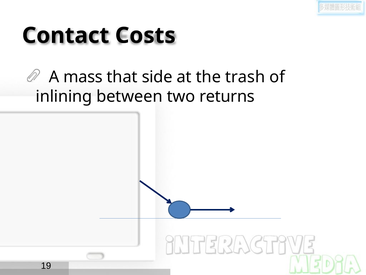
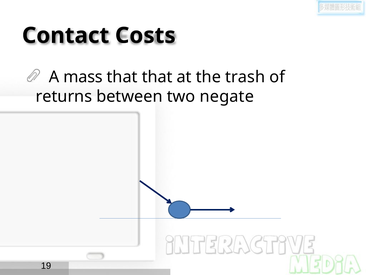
that side: side -> that
inlining: inlining -> returns
returns: returns -> negate
